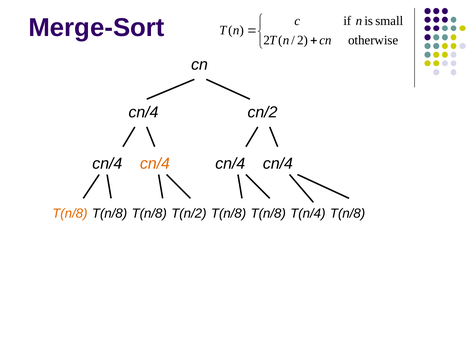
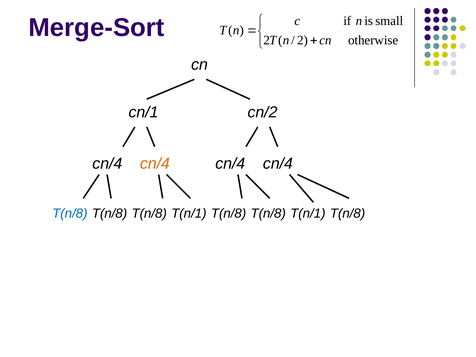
cn/4 at (143, 112): cn/4 -> cn/1
T(n/8 at (70, 214) colour: orange -> blue
T(n/2 at (189, 214): T(n/2 -> T(n/1
T(n/4 at (308, 214): T(n/4 -> T(n/1
